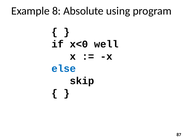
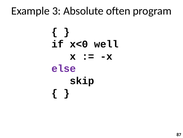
8: 8 -> 3
using: using -> often
else colour: blue -> purple
